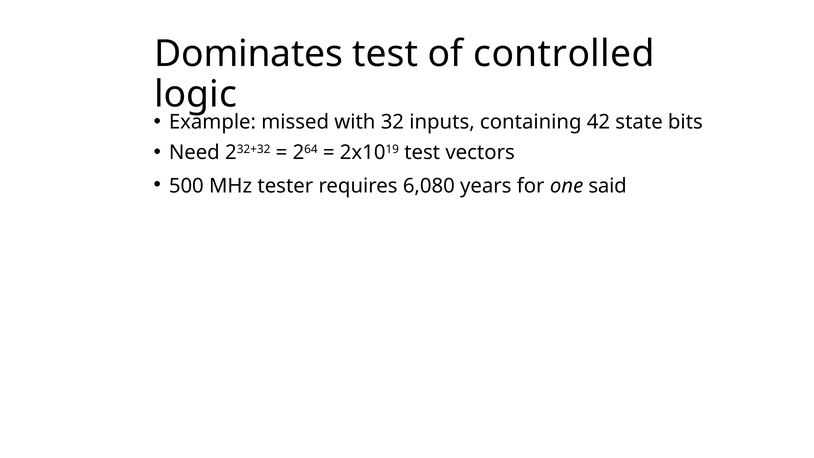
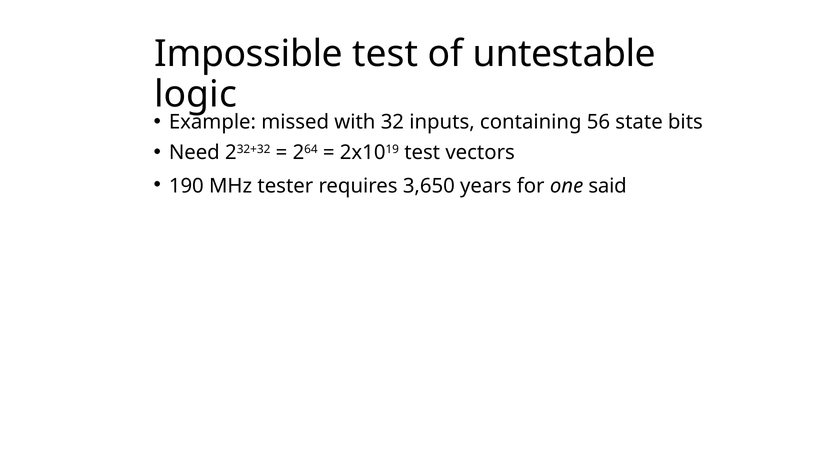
Dominates: Dominates -> Impossible
controlled: controlled -> untestable
42: 42 -> 56
500: 500 -> 190
6,080: 6,080 -> 3,650
